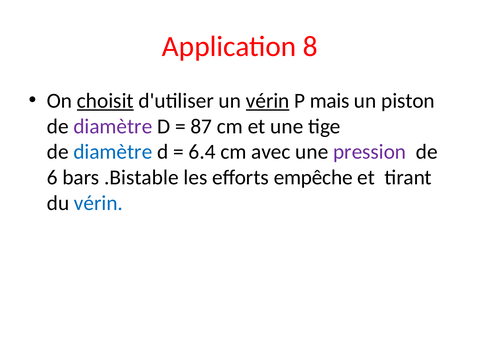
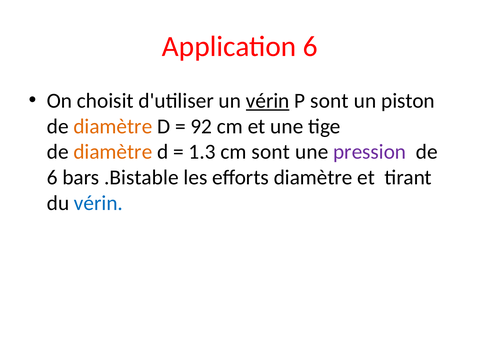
Application 8: 8 -> 6
choisit underline: present -> none
P mais: mais -> sont
diamètre at (113, 126) colour: purple -> orange
87: 87 -> 92
diamètre at (113, 152) colour: blue -> orange
6.4: 6.4 -> 1.3
cm avec: avec -> sont
efforts empêche: empêche -> diamètre
